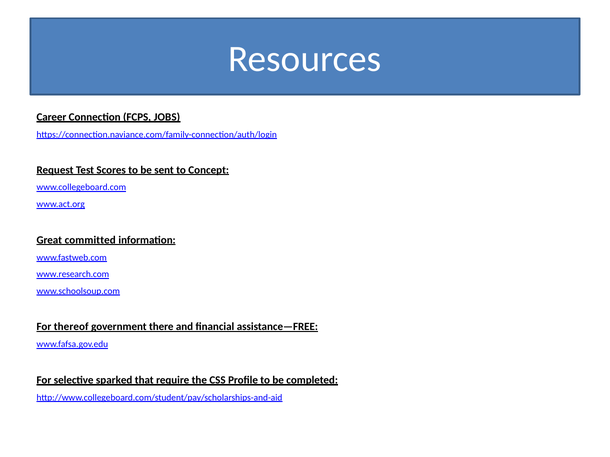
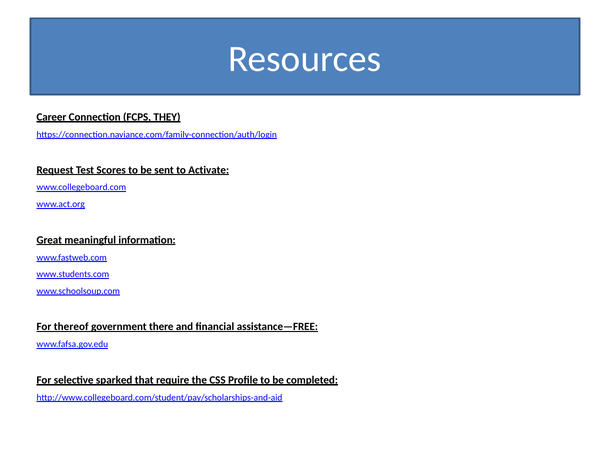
JOBS: JOBS -> THEY
Concept: Concept -> Activate
committed: committed -> meaningful
www.research.com: www.research.com -> www.students.com
